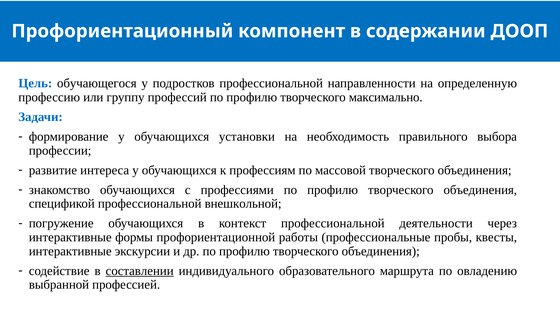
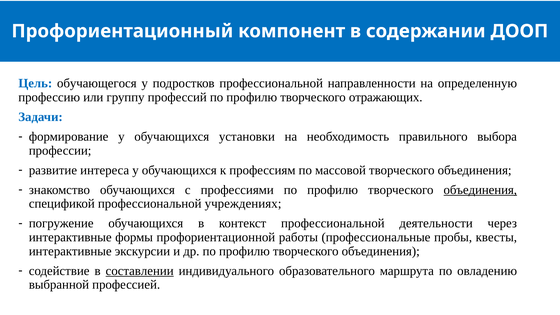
максимально: максимально -> отражающих
объединения at (480, 190) underline: none -> present
внешкольной: внешкольной -> учреждениях
